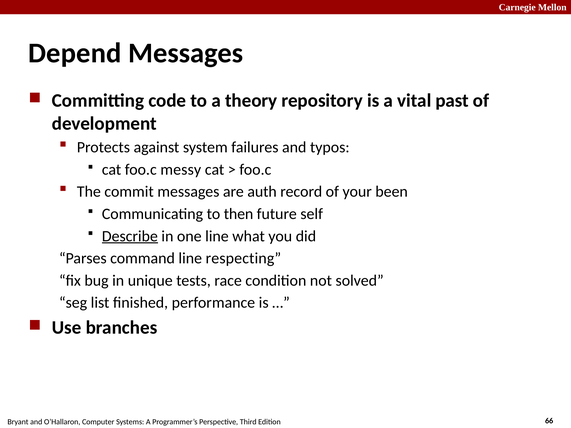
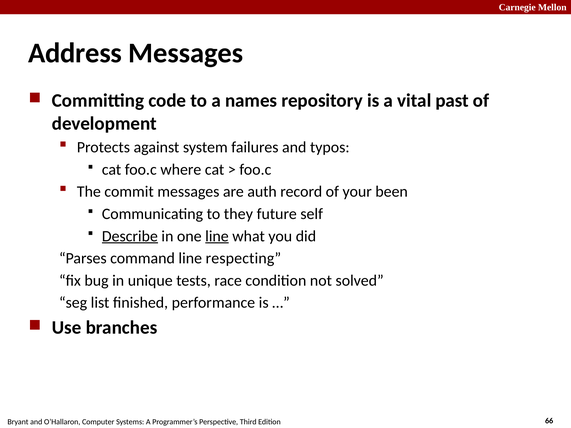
Depend: Depend -> Address
theory: theory -> names
messy: messy -> where
then: then -> they
line at (217, 236) underline: none -> present
